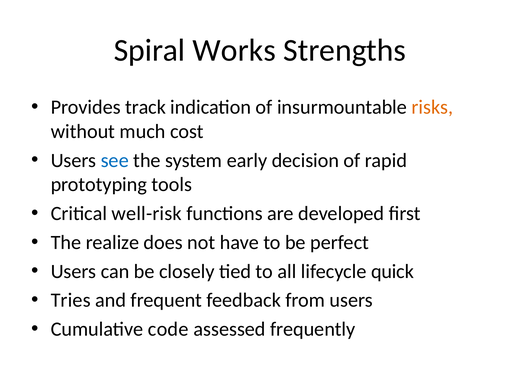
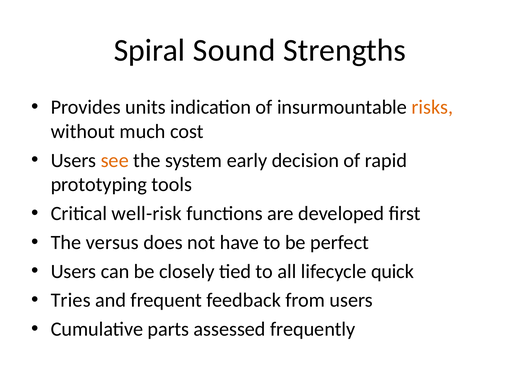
Works: Works -> Sound
track: track -> units
see colour: blue -> orange
realize: realize -> versus
code: code -> parts
